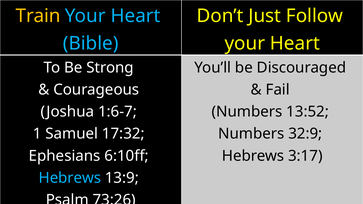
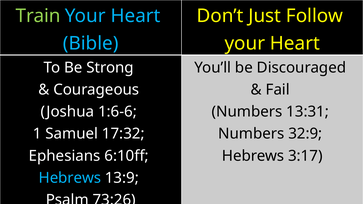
Train colour: yellow -> light green
1:6-7: 1:6-7 -> 1:6-6
13:52: 13:52 -> 13:31
